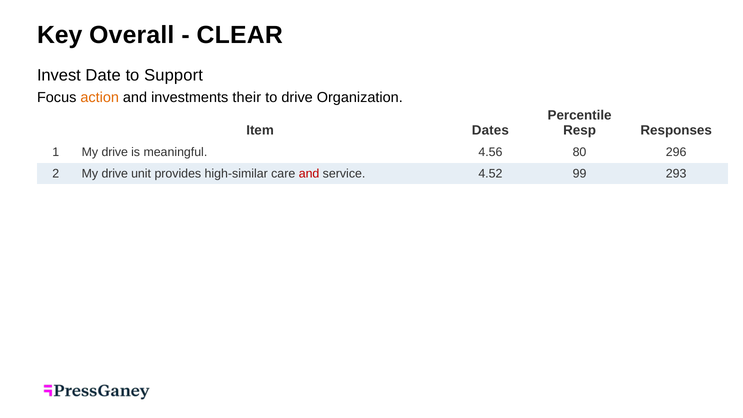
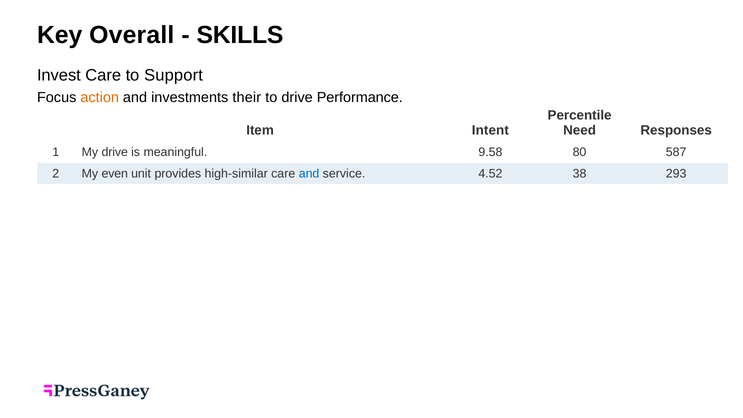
CLEAR: CLEAR -> SKILLS
Invest Date: Date -> Care
Organization: Organization -> Performance
Dates: Dates -> Intent
Resp: Resp -> Need
4.56: 4.56 -> 9.58
296: 296 -> 587
2 My drive: drive -> even
and at (309, 174) colour: red -> blue
99: 99 -> 38
